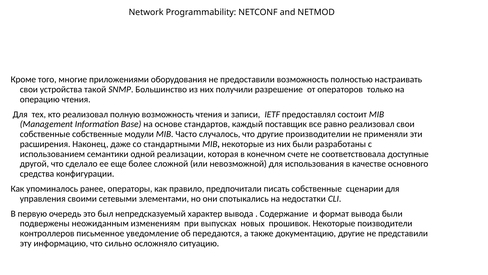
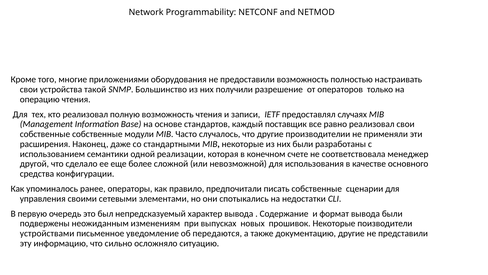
состоит: состоит -> случаях
доступные: доступные -> менеджер
контроллеров: контроллеров -> устройствами
